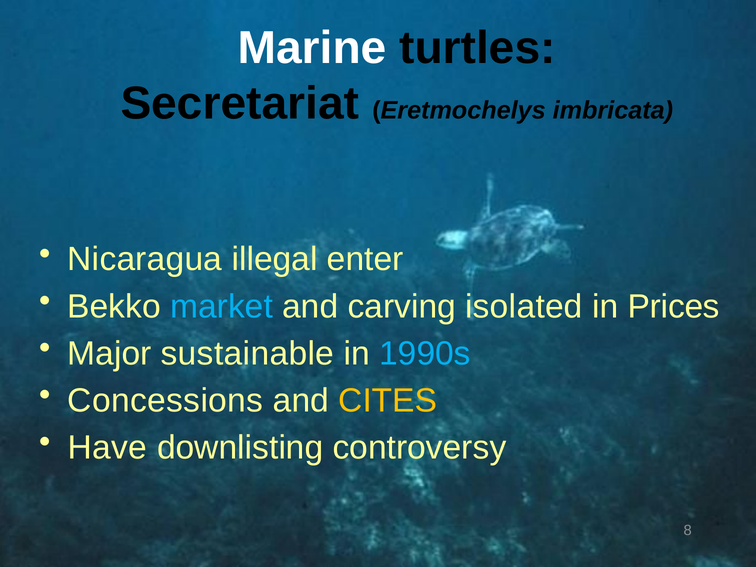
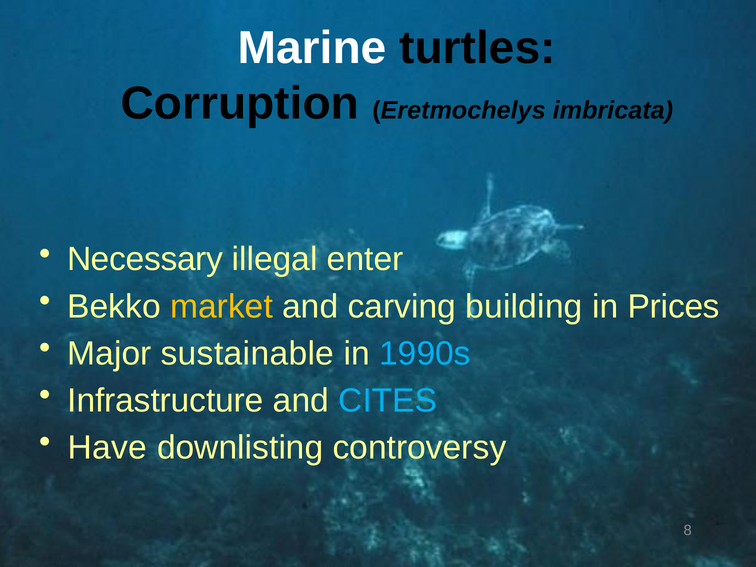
Secretariat: Secretariat -> Corruption
Nicaragua: Nicaragua -> Necessary
market colour: light blue -> yellow
isolated: isolated -> building
Concessions: Concessions -> Infrastructure
CITES colour: yellow -> light blue
